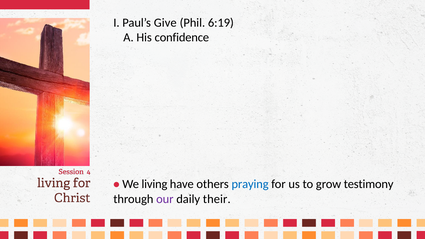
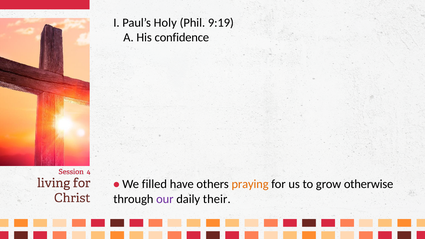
Give: Give -> Holy
6:19: 6:19 -> 9:19
living: living -> filled
praying colour: blue -> orange
testimony: testimony -> otherwise
